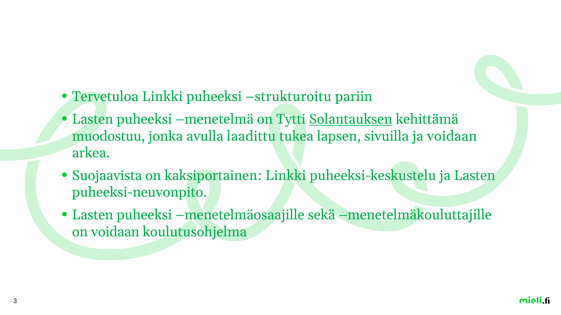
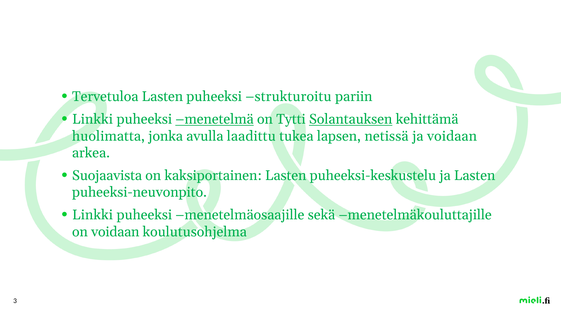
Tervetuloa Linkki: Linkki -> Lasten
Lasten at (93, 120): Lasten -> Linkki
menetelmä underline: none -> present
muodostuu: muodostuu -> huolimatta
sivuilla: sivuilla -> netissä
kaksiportainen Linkki: Linkki -> Lasten
Lasten at (93, 215): Lasten -> Linkki
